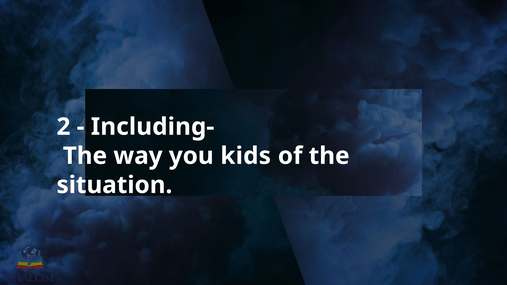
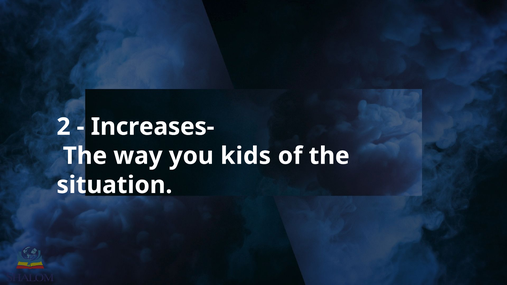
Including-: Including- -> Increases-
